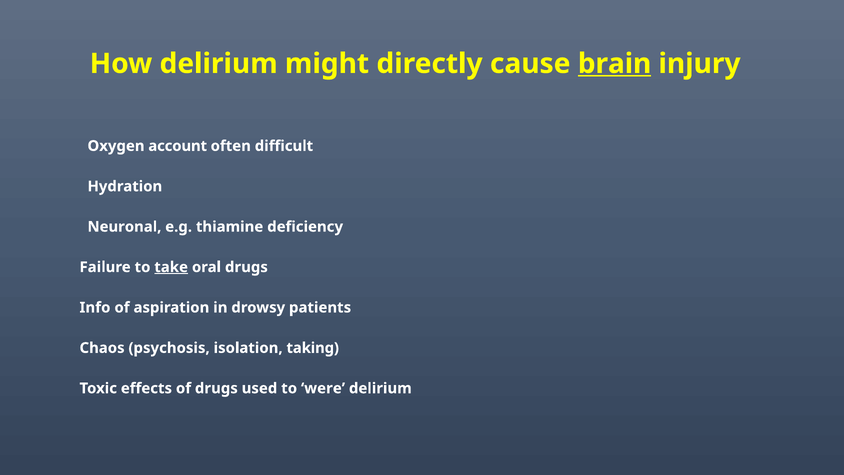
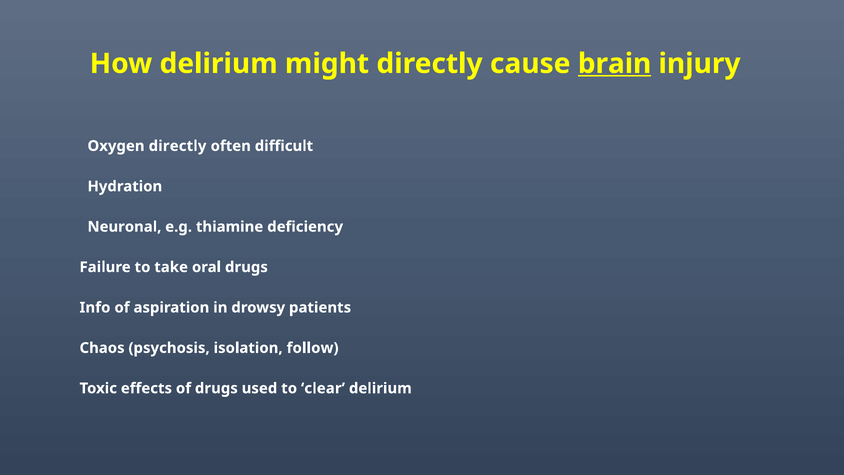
Oxygen account: account -> directly
take underline: present -> none
taking: taking -> follow
were: were -> clear
